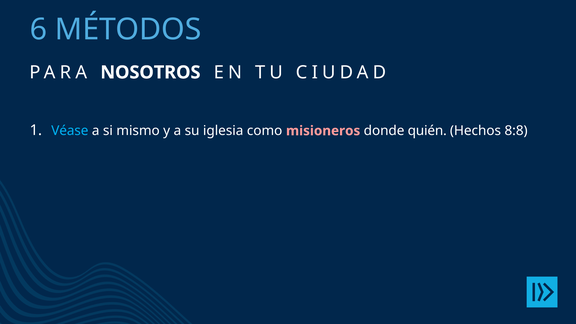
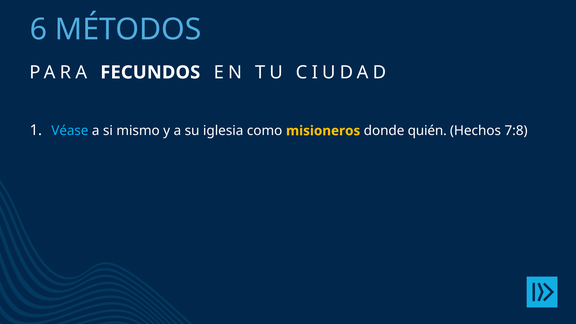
NOSOTROS: NOSOTROS -> FECUNDOS
misioneros colour: pink -> yellow
8:8: 8:8 -> 7:8
